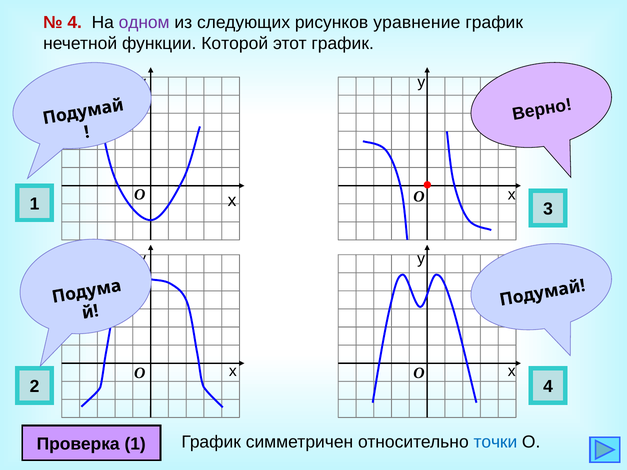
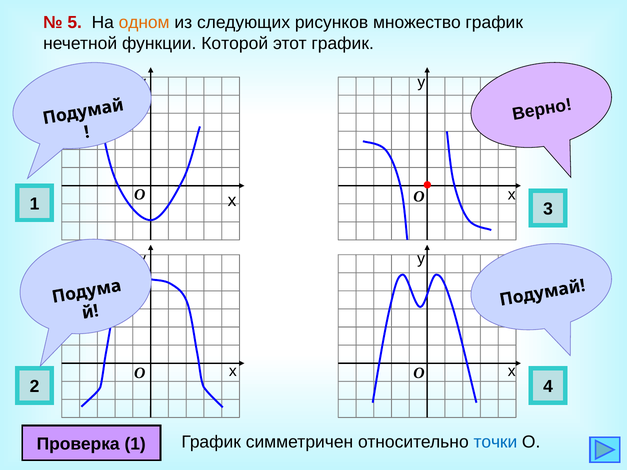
4 at (75, 23): 4 -> 5
одном colour: purple -> orange
уравнение: уравнение -> множество
